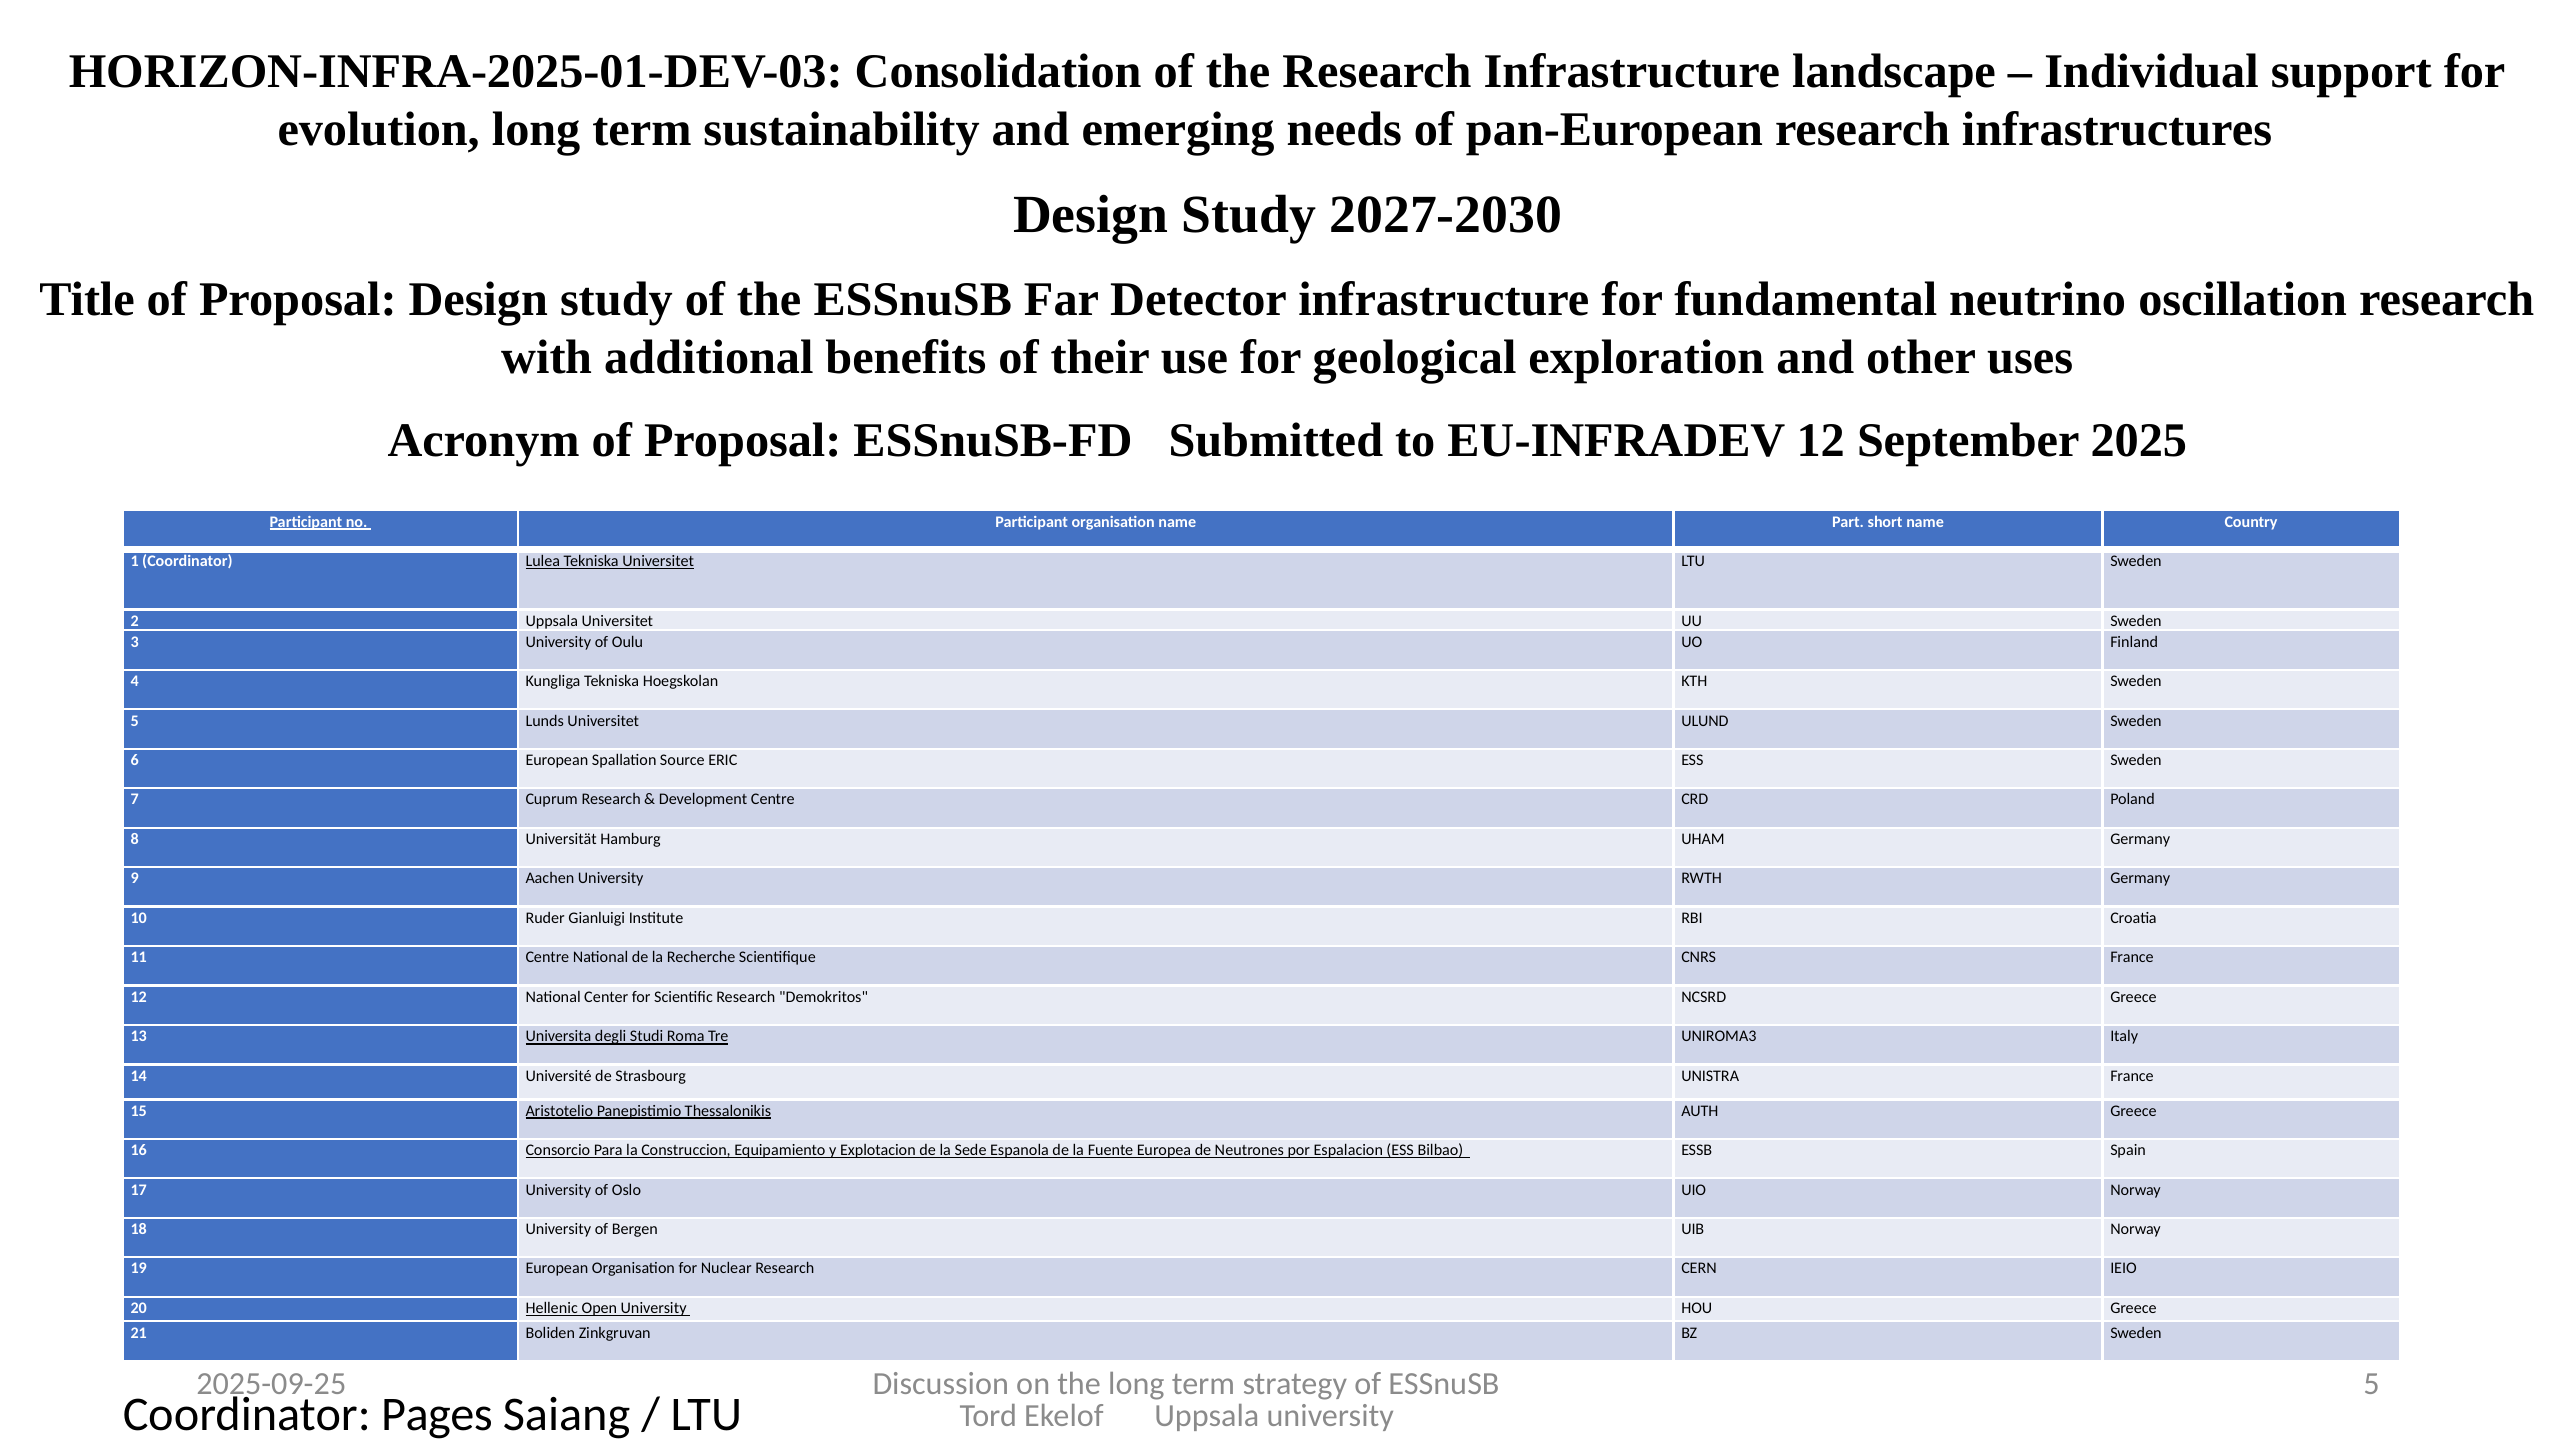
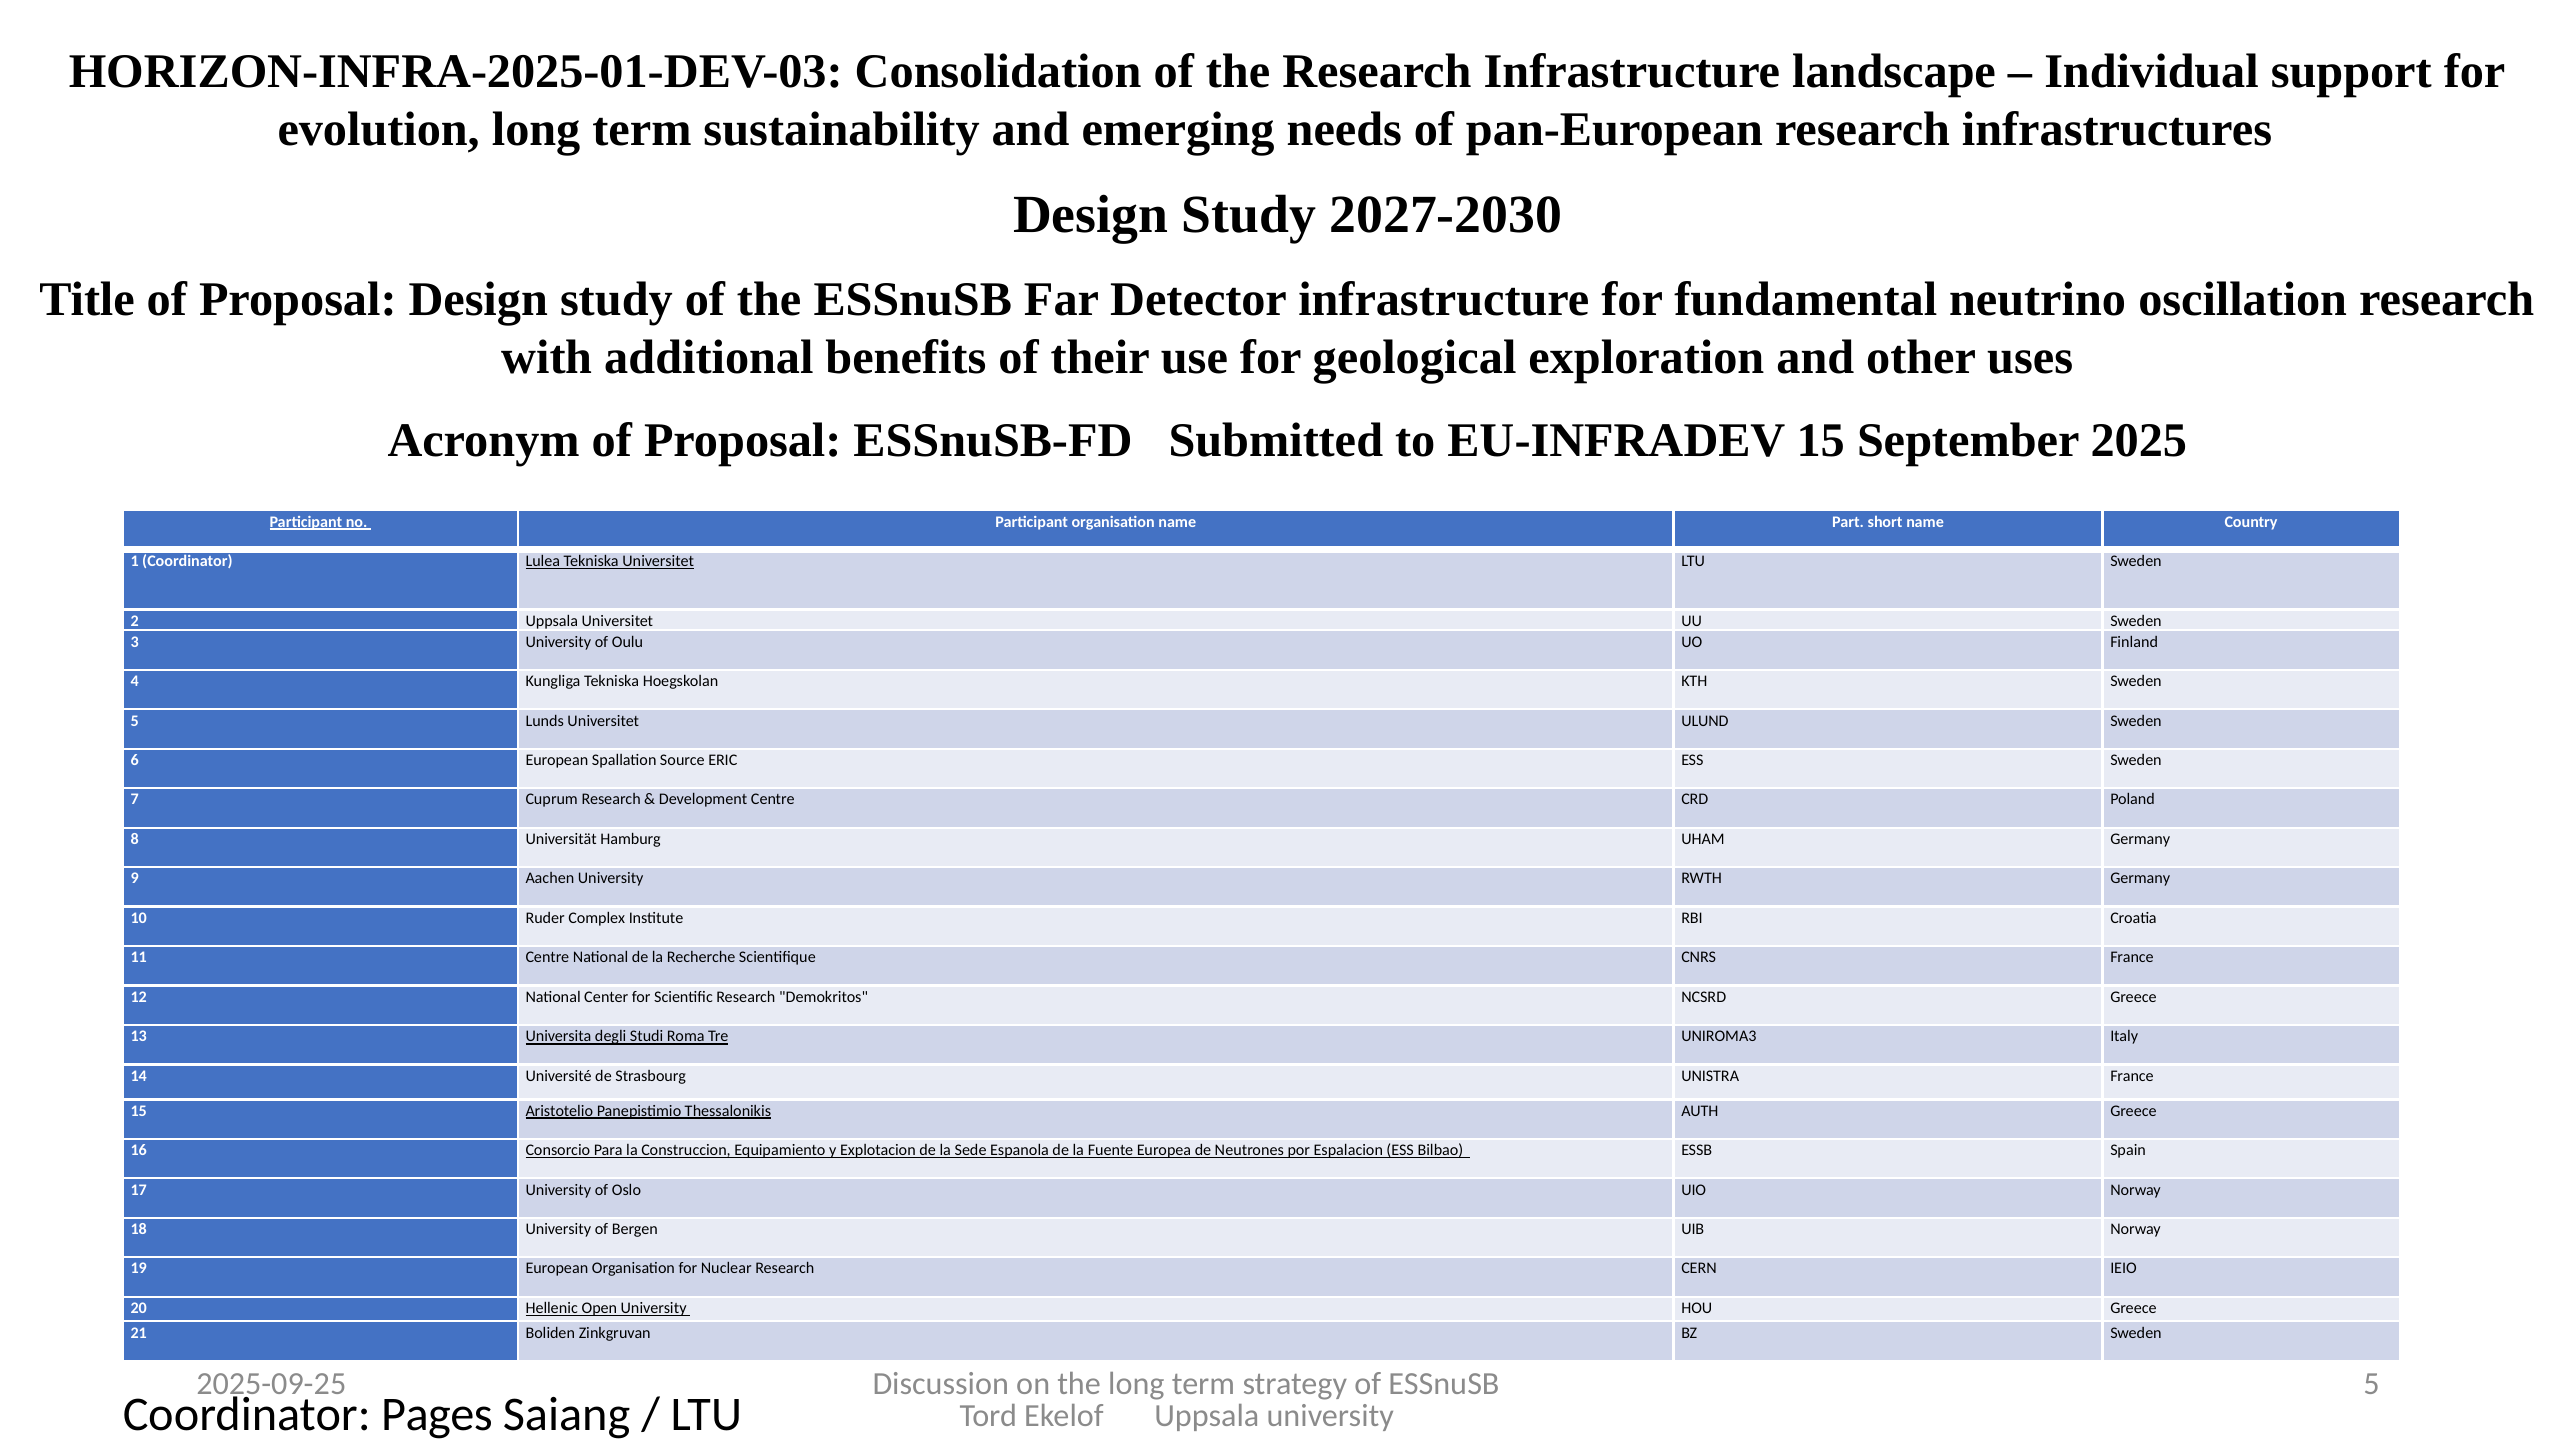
EU-INFRADEV 12: 12 -> 15
Gianluigi: Gianluigi -> Complex
